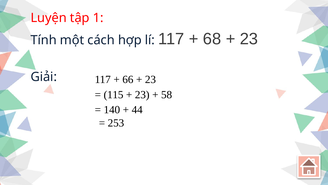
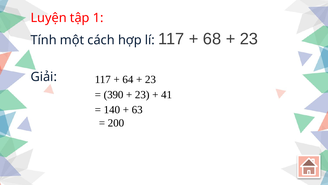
66: 66 -> 64
115: 115 -> 390
58: 58 -> 41
44: 44 -> 63
253: 253 -> 200
